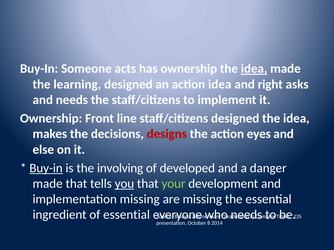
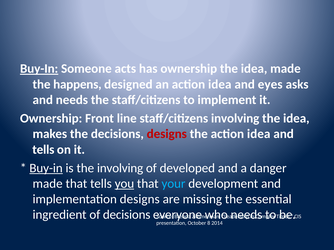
Buy-In at (39, 69) underline: none -> present
idea at (254, 69) underline: present -> none
learning: learning -> happens
right: right -> eyes
staff/citizens designed: designed -> involving
the action eyes: eyes -> idea
else at (43, 150): else -> tells
your colour: light green -> light blue
implementation missing: missing -> designs
of essential: essential -> decisions
